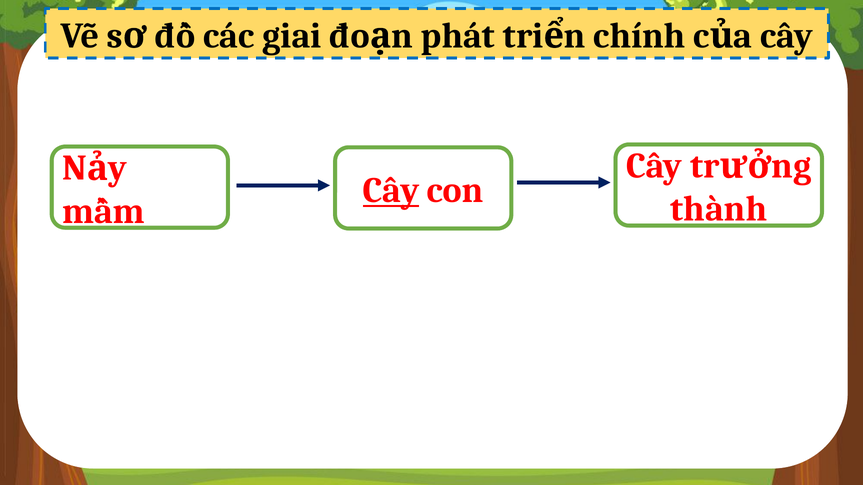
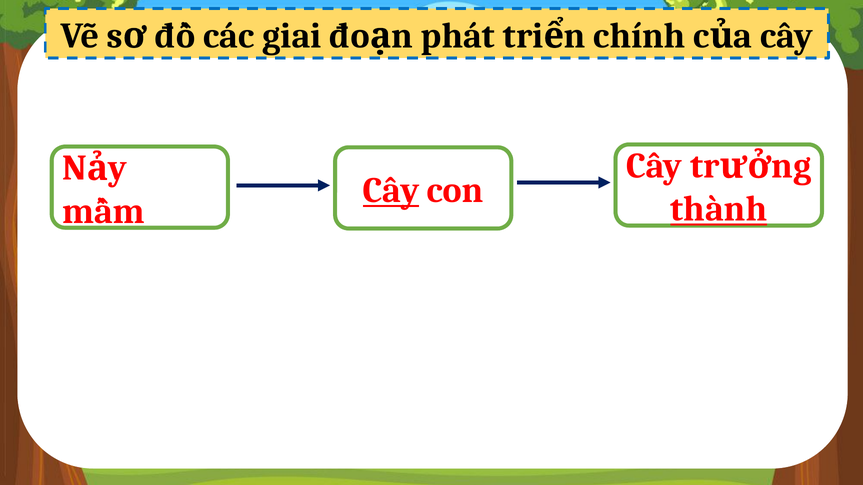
thành underline: none -> present
